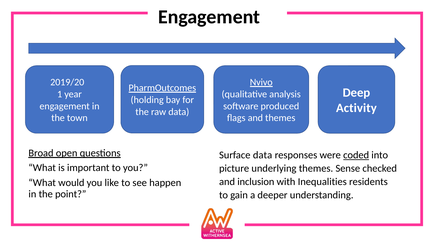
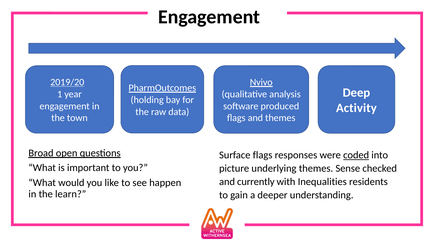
2019/20 underline: none -> present
Surface data: data -> flags
inclusion: inclusion -> currently
point: point -> learn
